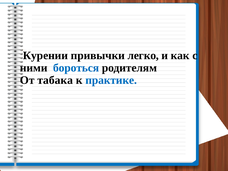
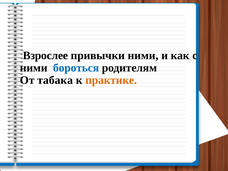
Курении: Курении -> Взрослее
привычки легко: легко -> ними
практике colour: blue -> orange
